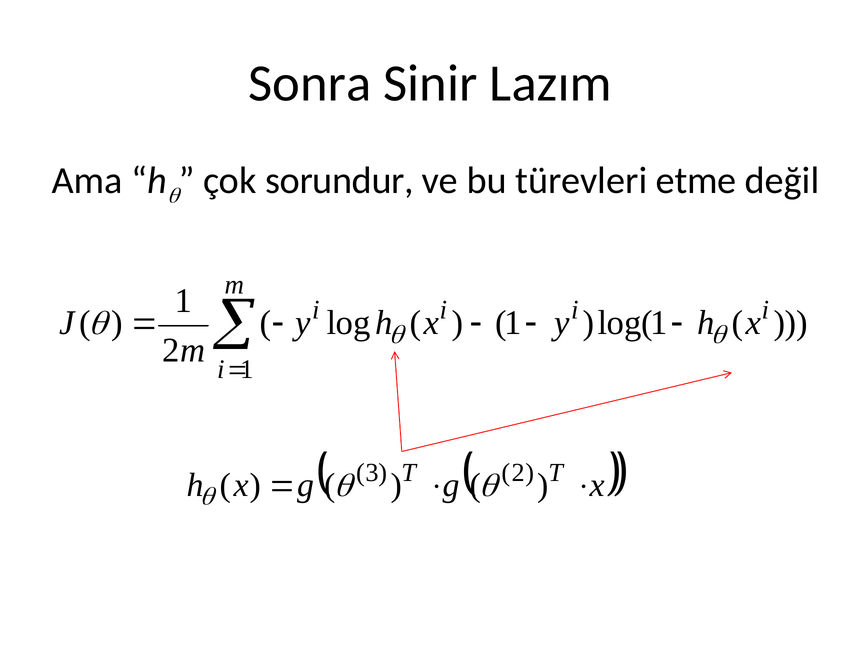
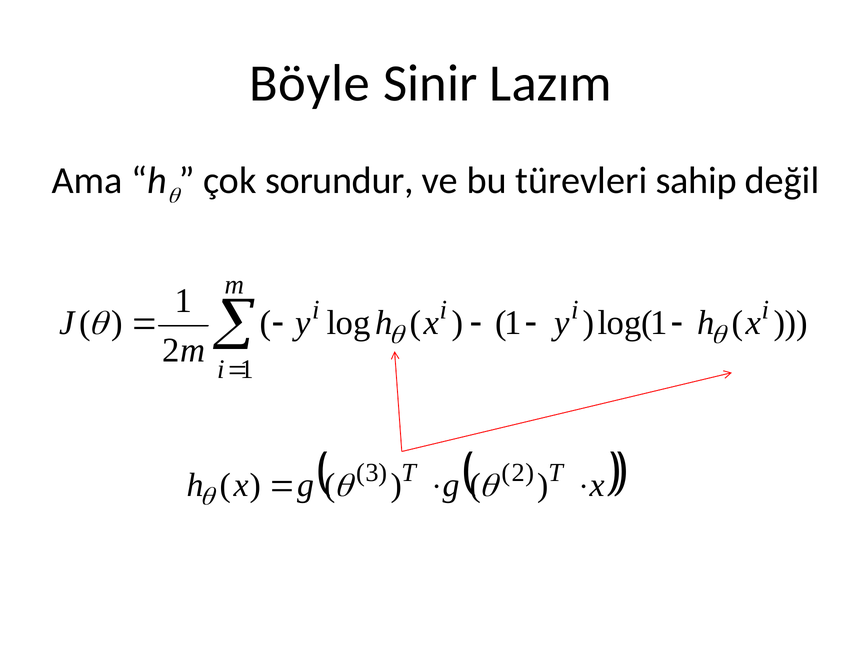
Sonra: Sonra -> Böyle
etme: etme -> sahip
